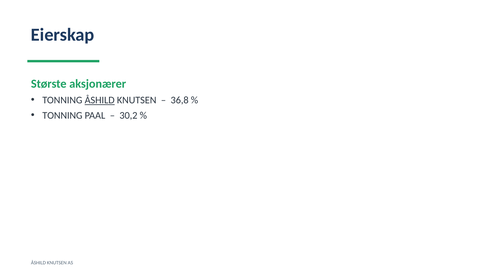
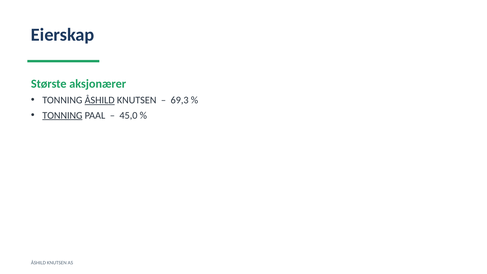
36,8: 36,8 -> 69,3
TONNING at (62, 115) underline: none -> present
30,2: 30,2 -> 45,0
